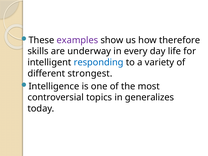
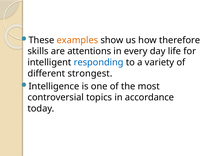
examples colour: purple -> orange
underway: underway -> attentions
generalizes: generalizes -> accordance
